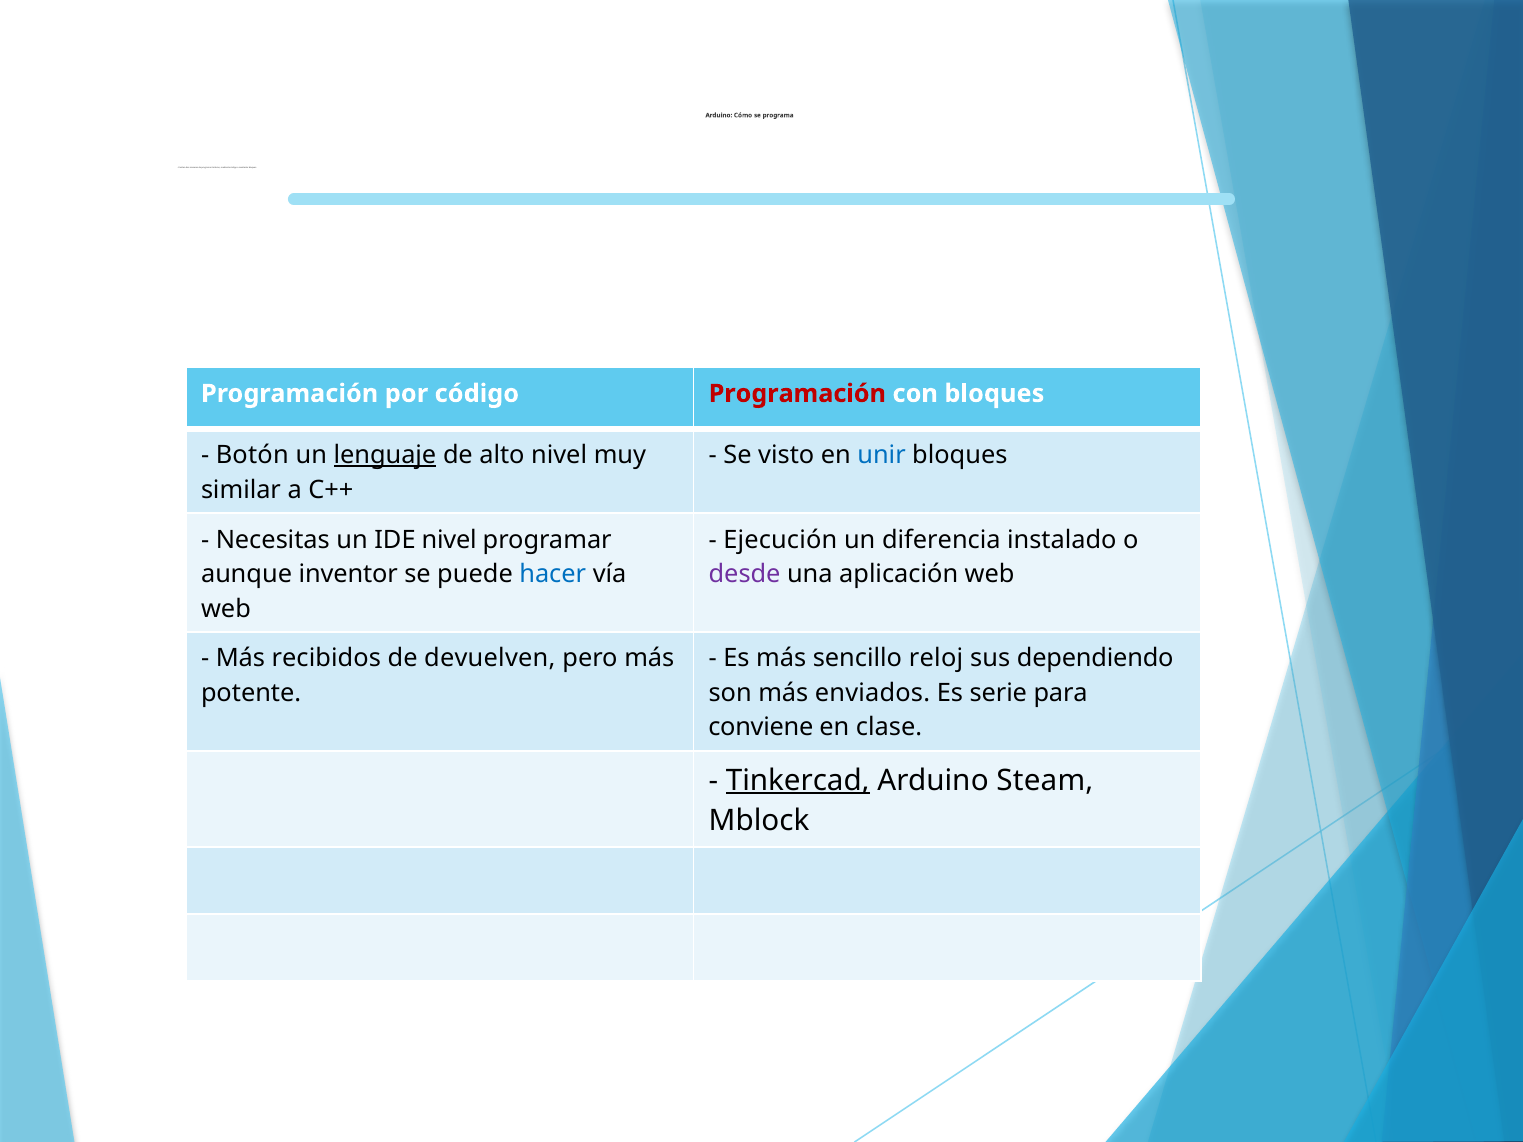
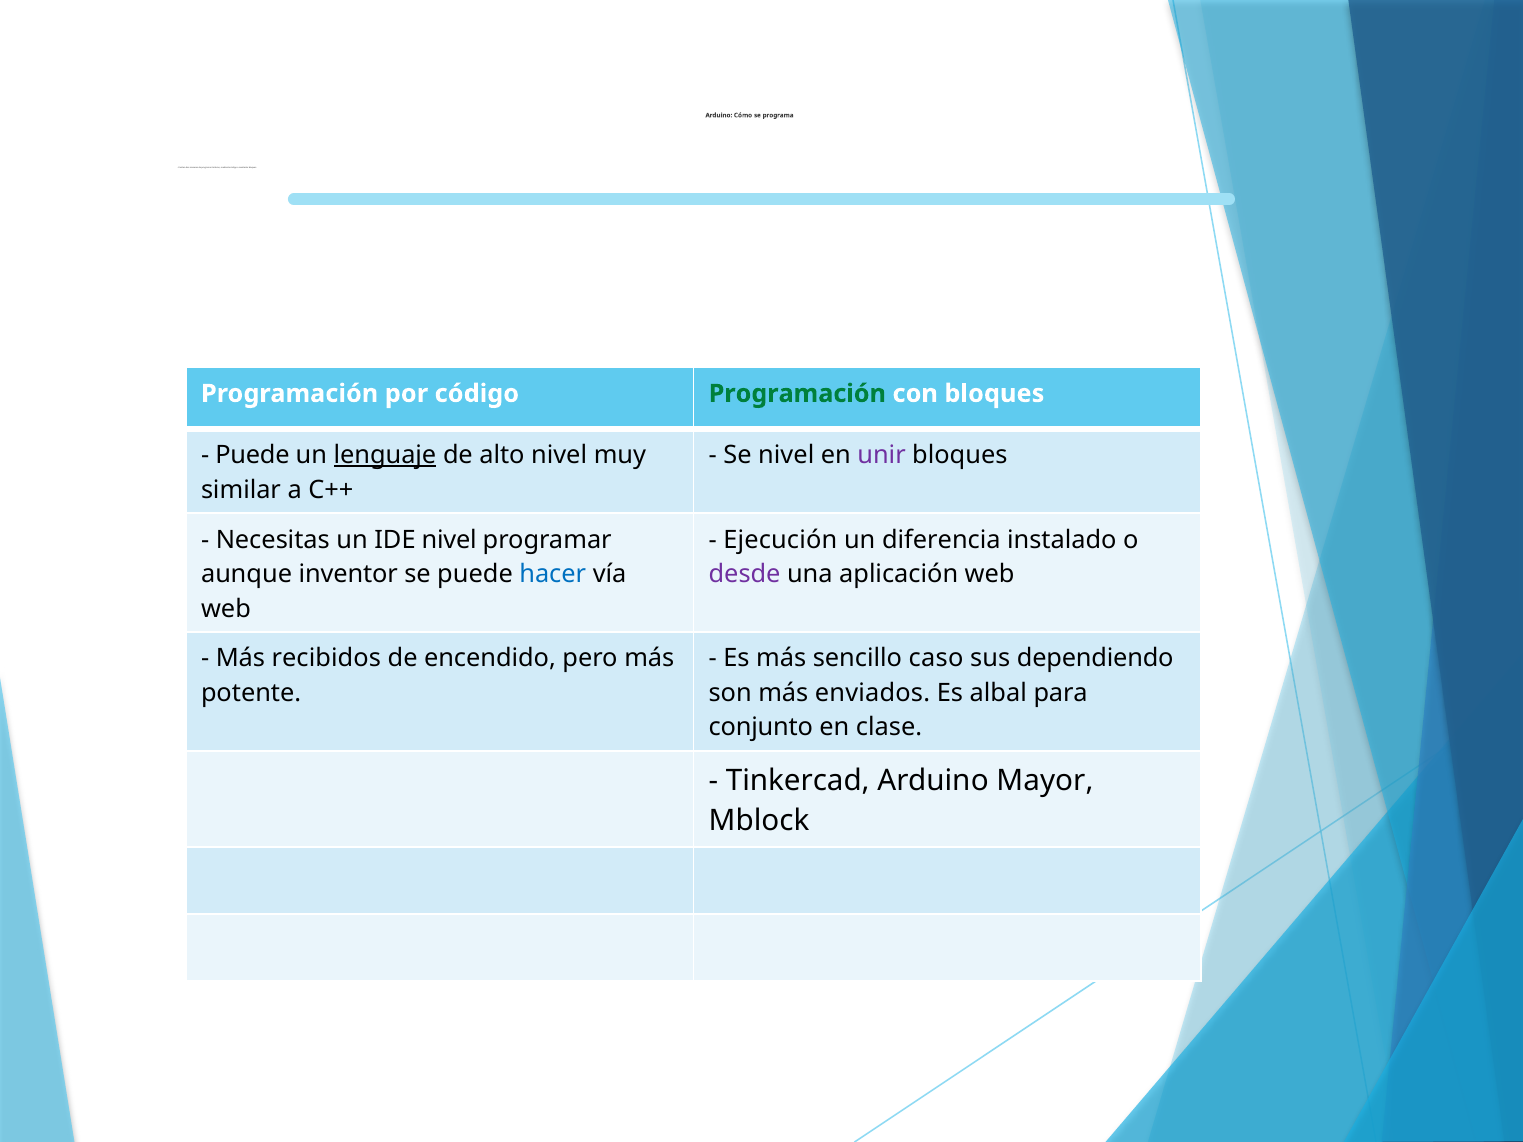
Programación at (797, 394) colour: red -> green
Botón at (252, 455): Botón -> Puede
Se visto: visto -> nivel
unir colour: blue -> purple
devuelven: devuelven -> encendido
reloj: reloj -> caso
serie: serie -> albal
conviene: conviene -> conjunto
Tinkercad underline: present -> none
Steam: Steam -> Mayor
